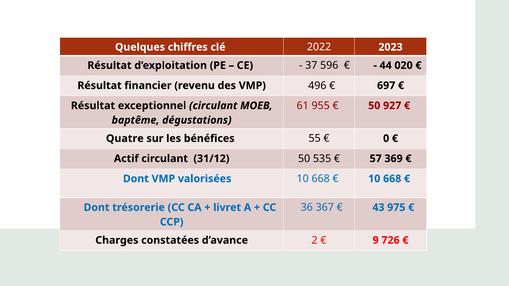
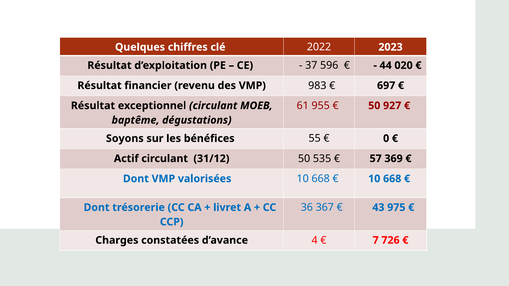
496: 496 -> 983
Quatre: Quatre -> Soyons
2: 2 -> 4
9: 9 -> 7
